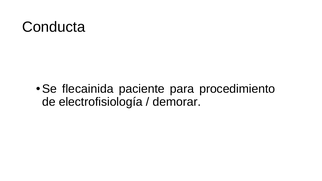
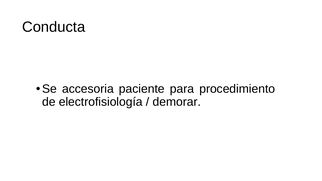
flecainida: flecainida -> accesoria
